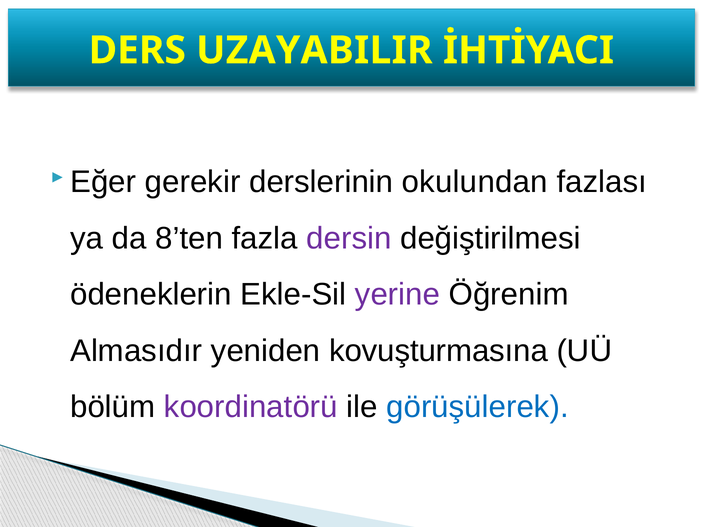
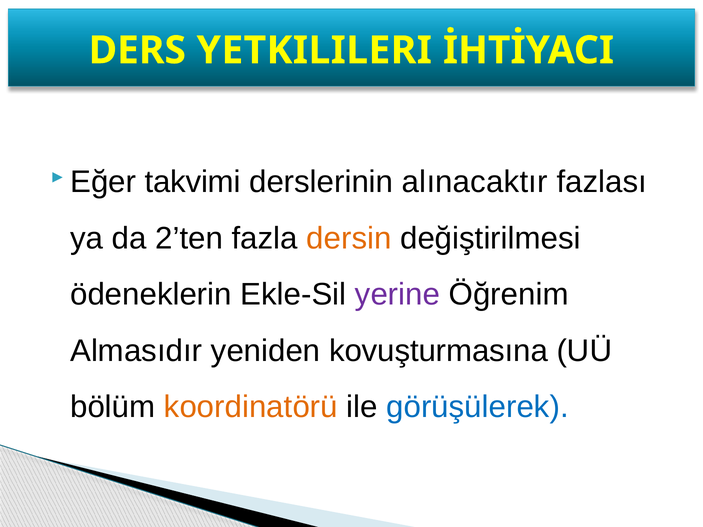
UZAYABILIR: UZAYABILIR -> YETKILILERI
gerekir: gerekir -> takvimi
okulundan: okulundan -> alınacaktır
8’ten: 8’ten -> 2’ten
dersin colour: purple -> orange
koordinatörü colour: purple -> orange
